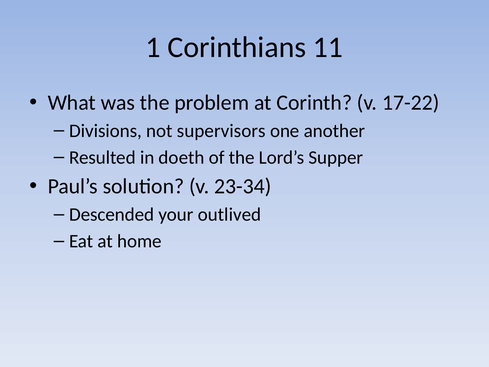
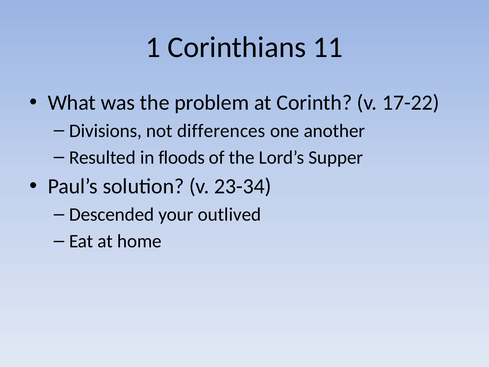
supervisors: supervisors -> differences
doeth: doeth -> floods
